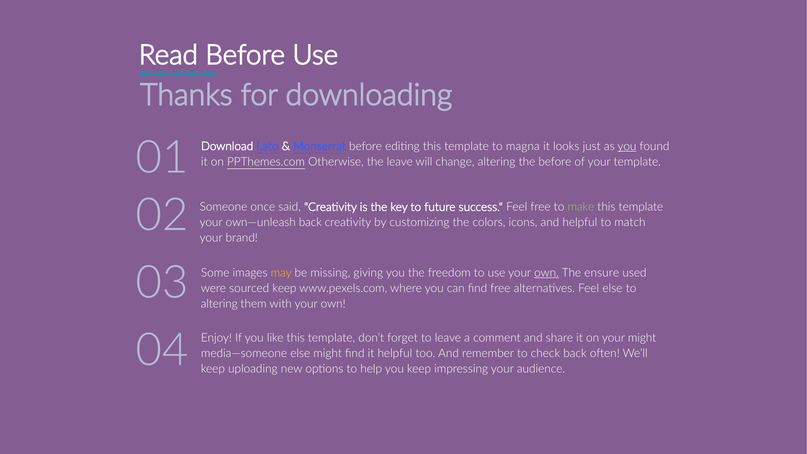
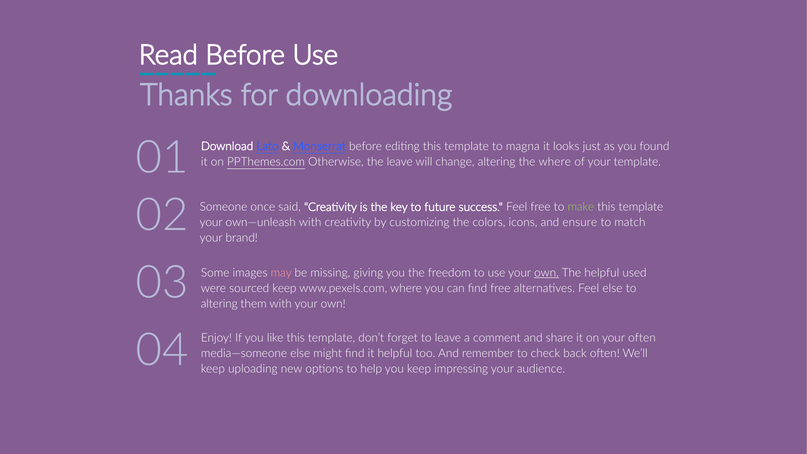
you at (627, 146) underline: present -> none
the before: before -> where
own—unleash back: back -> with
and helpful: helpful -> ensure
may colour: yellow -> pink
The ensure: ensure -> helpful
your might: might -> often
